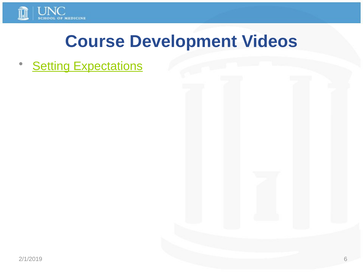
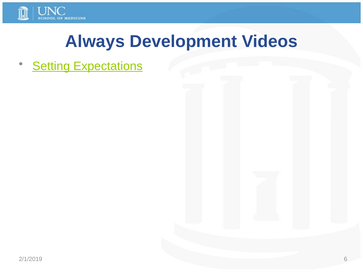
Course: Course -> Always
